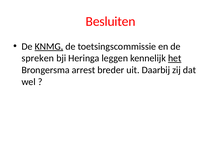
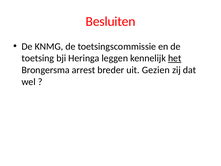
KNMG underline: present -> none
spreken: spreken -> toetsing
Daarbij: Daarbij -> Gezien
